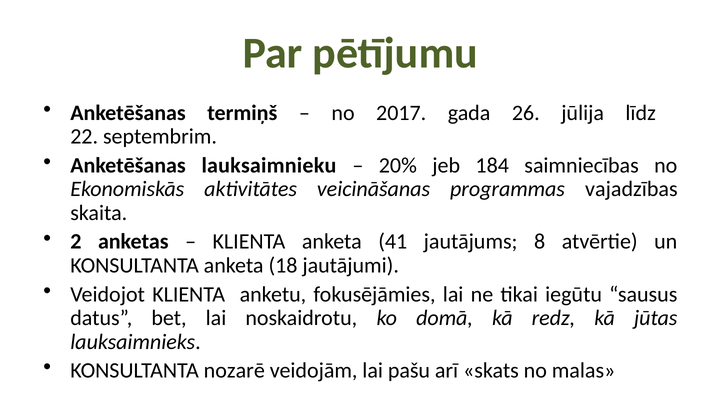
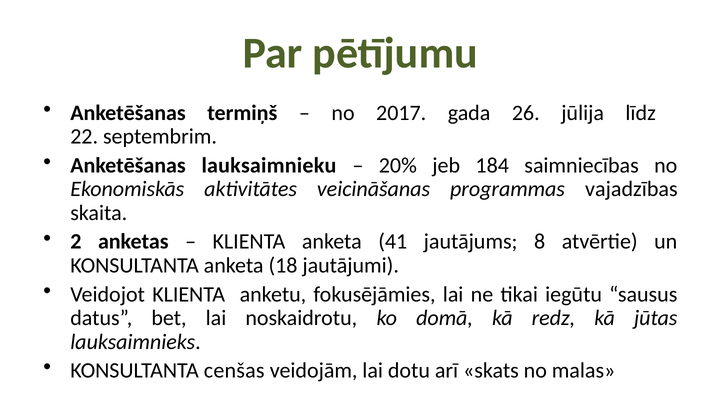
nozarē: nozarē -> cenšas
pašu: pašu -> dotu
